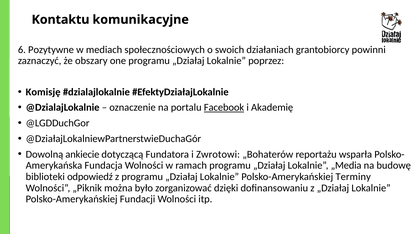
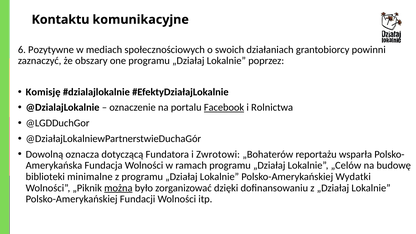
Akademię: Akademię -> Rolnictwa
ankiecie: ankiecie -> oznacza
„Media: „Media -> „Celów
odpowiedź: odpowiedź -> minimalne
Terminy: Terminy -> Wydatki
można underline: none -> present
